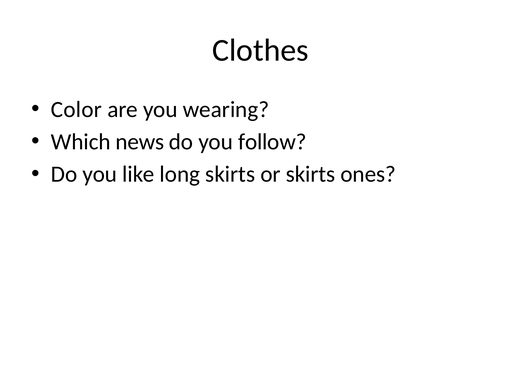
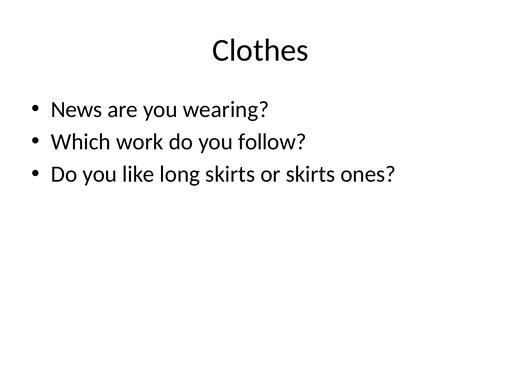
Color: Color -> News
news: news -> work
